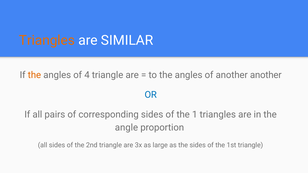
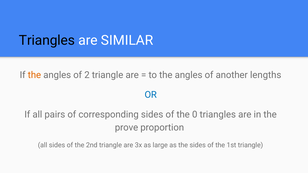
Triangles at (47, 40) colour: orange -> black
4: 4 -> 2
another another: another -> lengths
1: 1 -> 0
angle: angle -> prove
